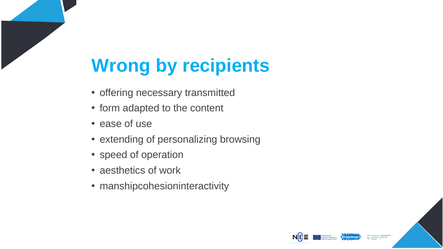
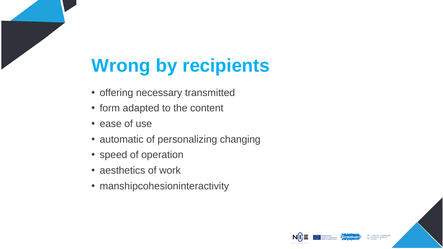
extending: extending -> automatic
browsing: browsing -> changing
